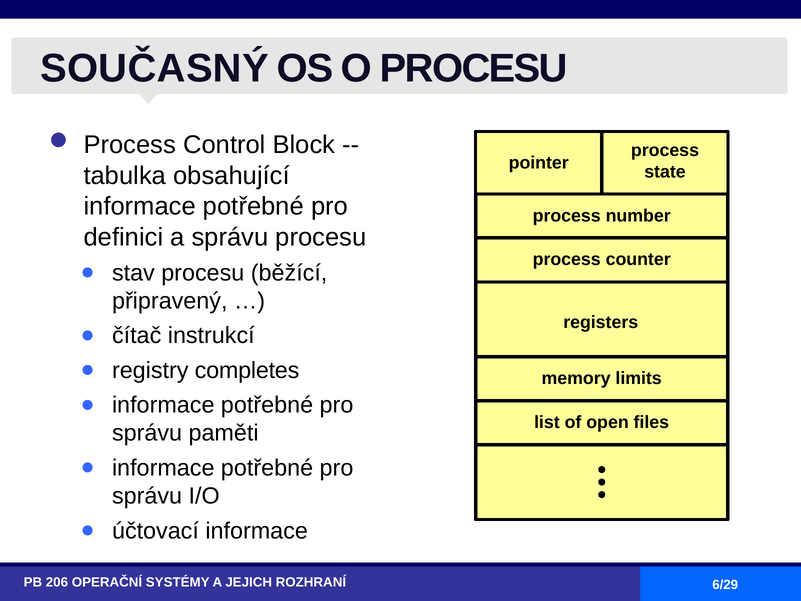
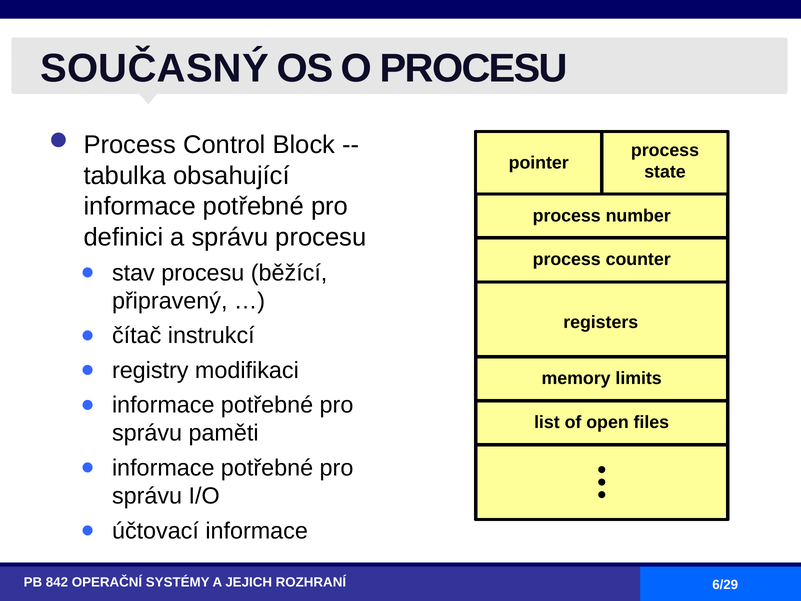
completes: completes -> modifikaci
206: 206 -> 842
